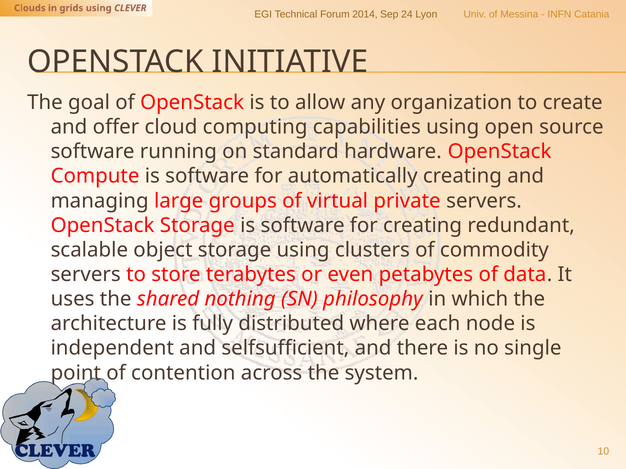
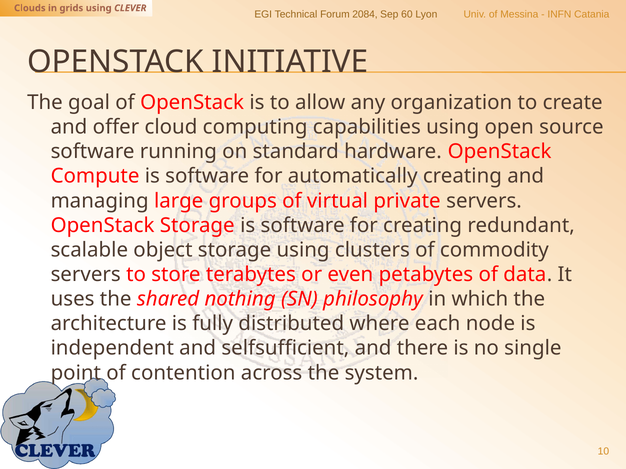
2014: 2014 -> 2084
24: 24 -> 60
